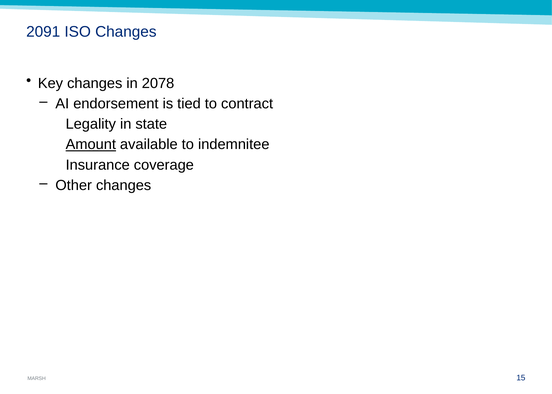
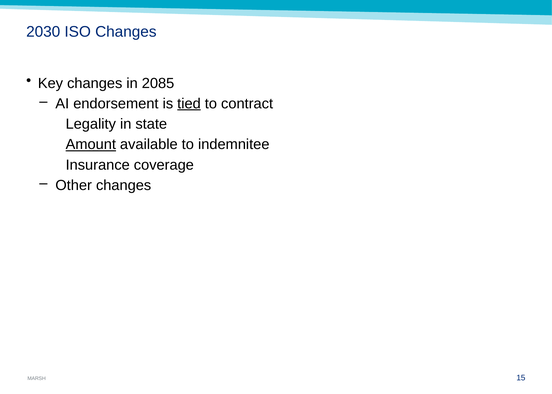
2091: 2091 -> 2030
2078: 2078 -> 2085
tied underline: none -> present
